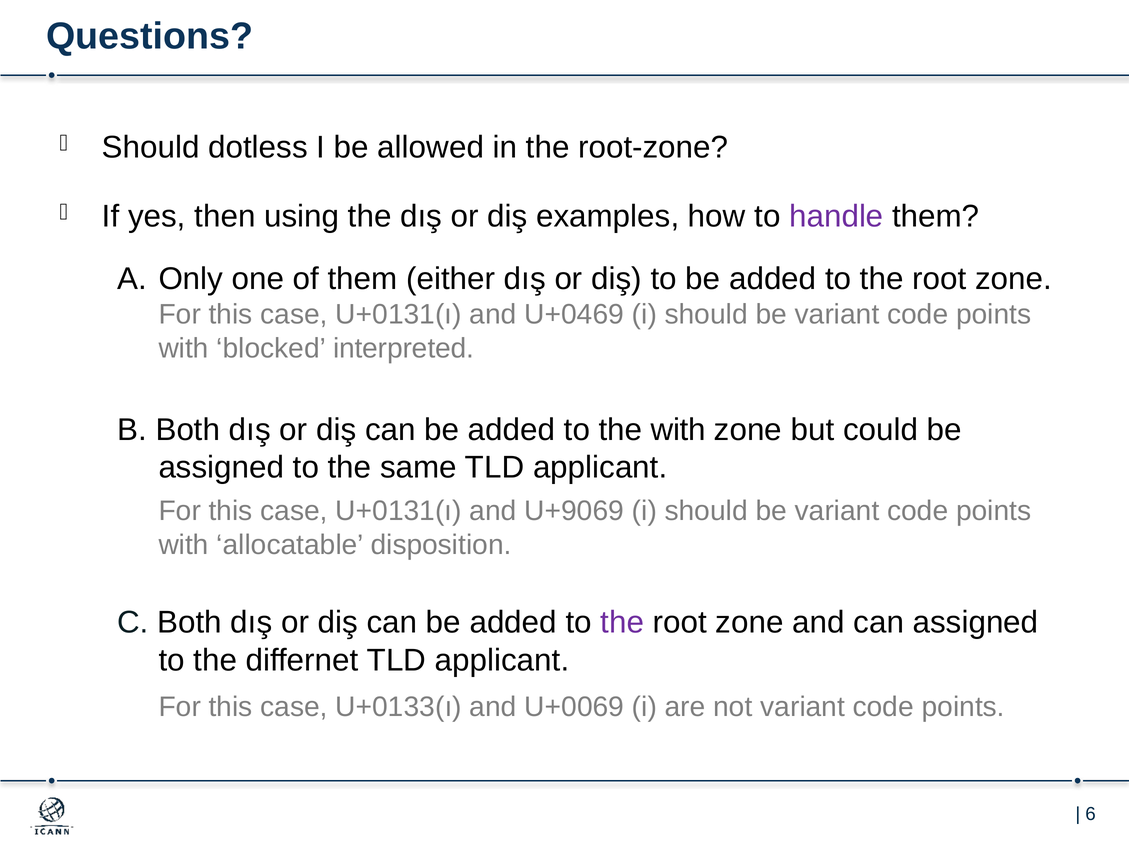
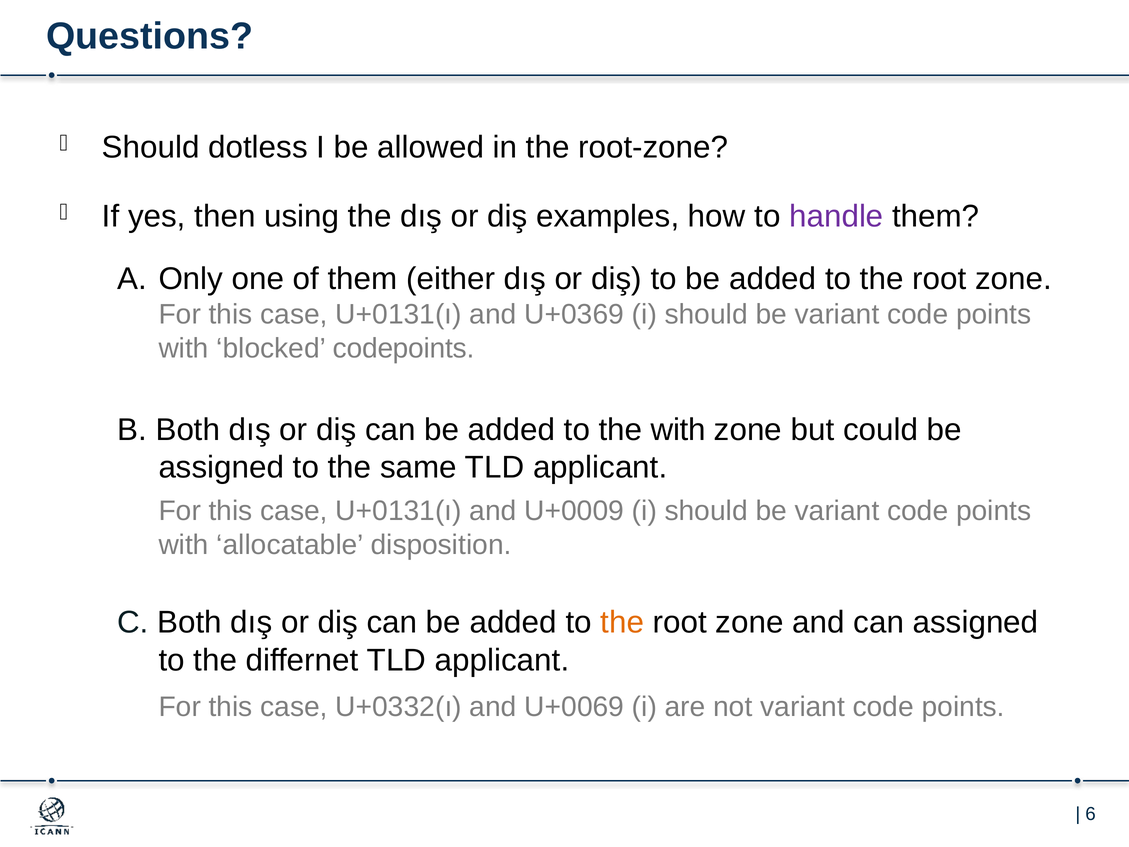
U+0469: U+0469 -> U+0369
interpreted: interpreted -> codepoints
U+9069: U+9069 -> U+0009
the at (622, 622) colour: purple -> orange
U+0133(ı: U+0133(ı -> U+0332(ı
